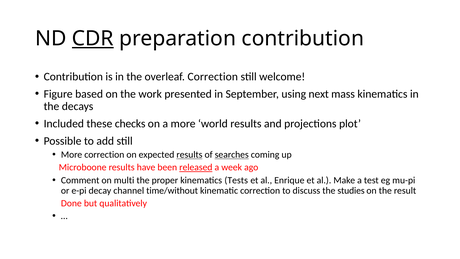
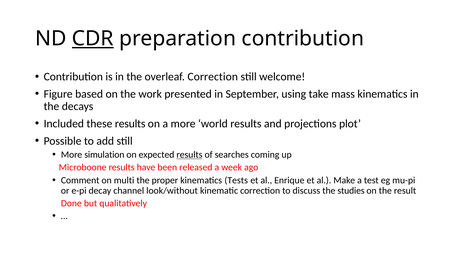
next: next -> take
these checks: checks -> results
More correction: correction -> simulation
searches underline: present -> none
released underline: present -> none
time/without: time/without -> look/without
